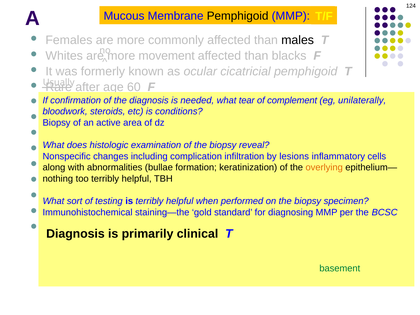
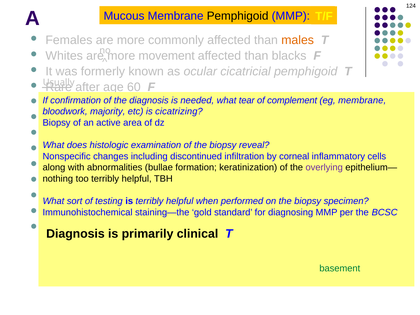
males colour: black -> orange
eg unilaterally: unilaterally -> membrane
steroids at (108, 112): steroids -> majority
conditions: conditions -> cicatrizing
complication: complication -> discontinued
lesions: lesions -> corneal
overlying colour: orange -> purple
